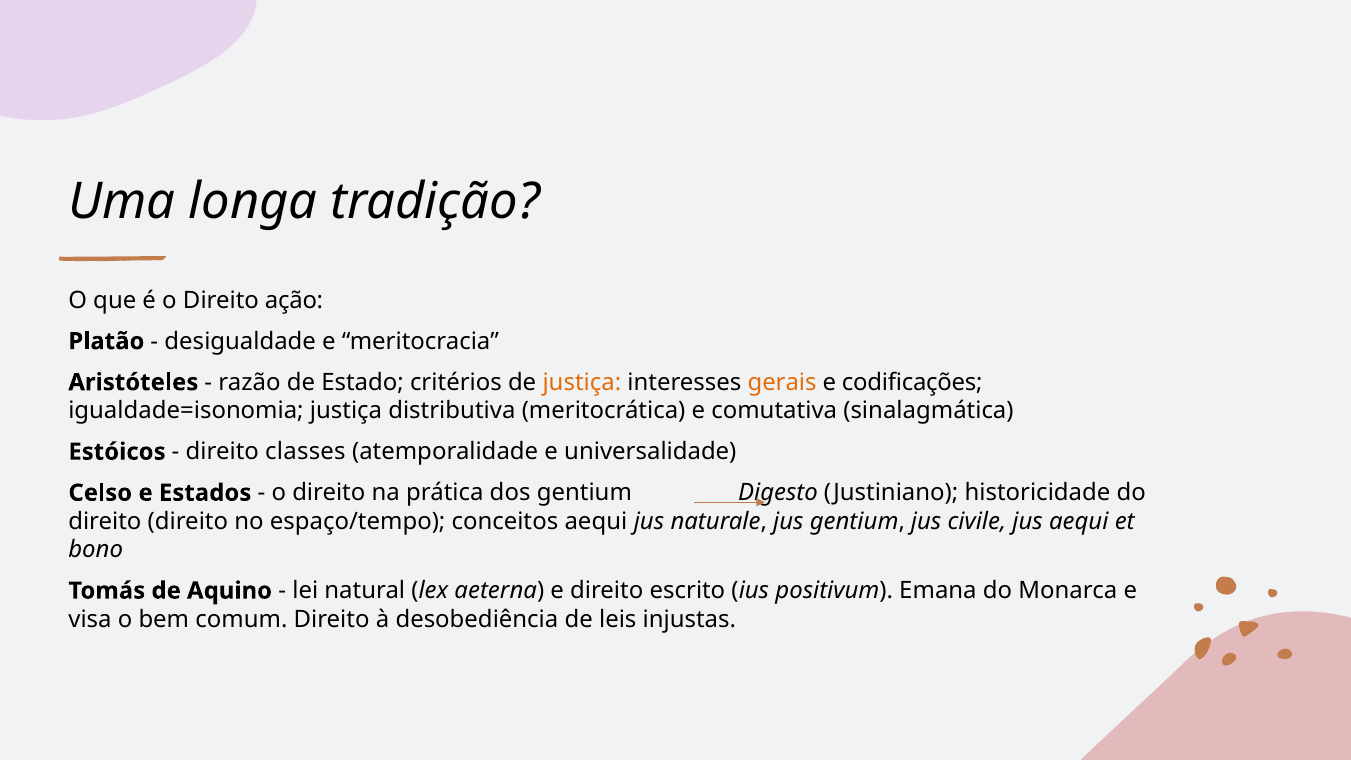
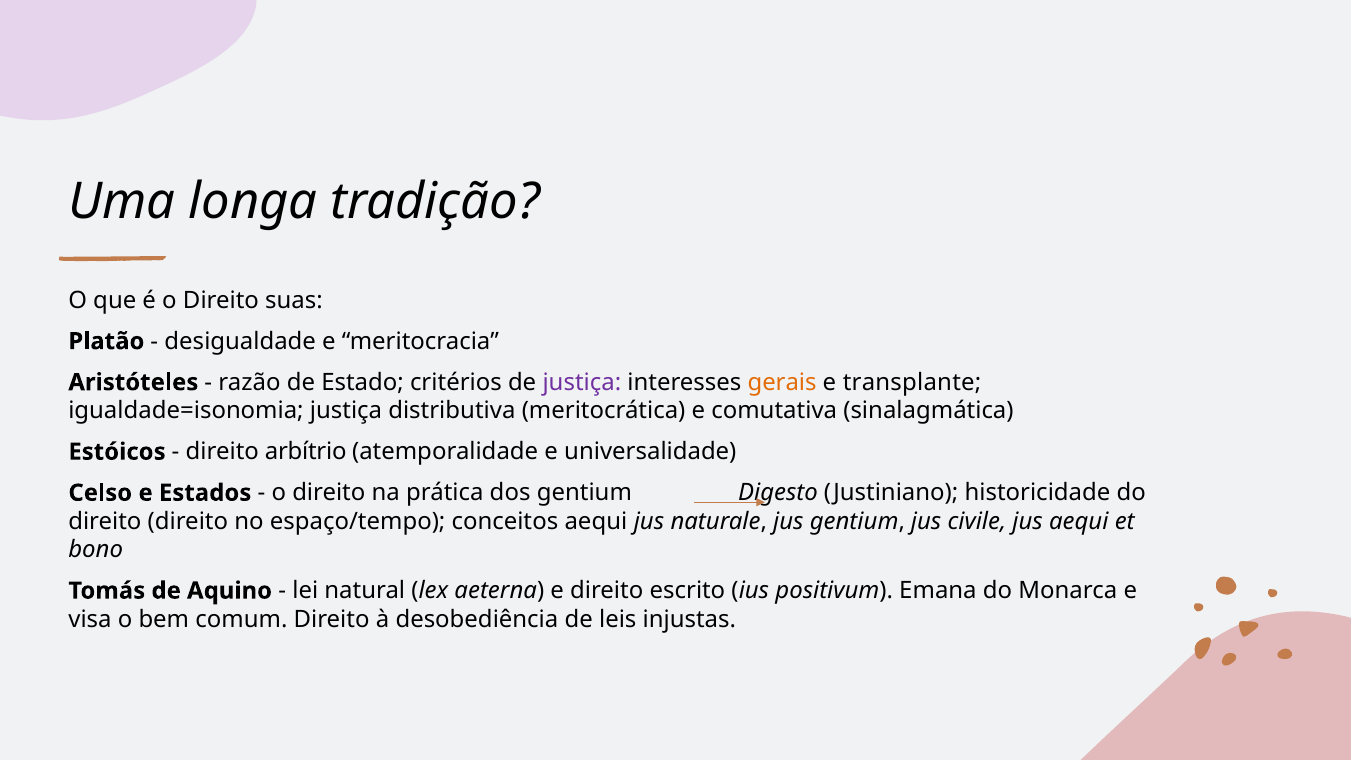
ação: ação -> suas
justiça at (582, 382) colour: orange -> purple
codificações: codificações -> transplante
classes: classes -> arbítrio
